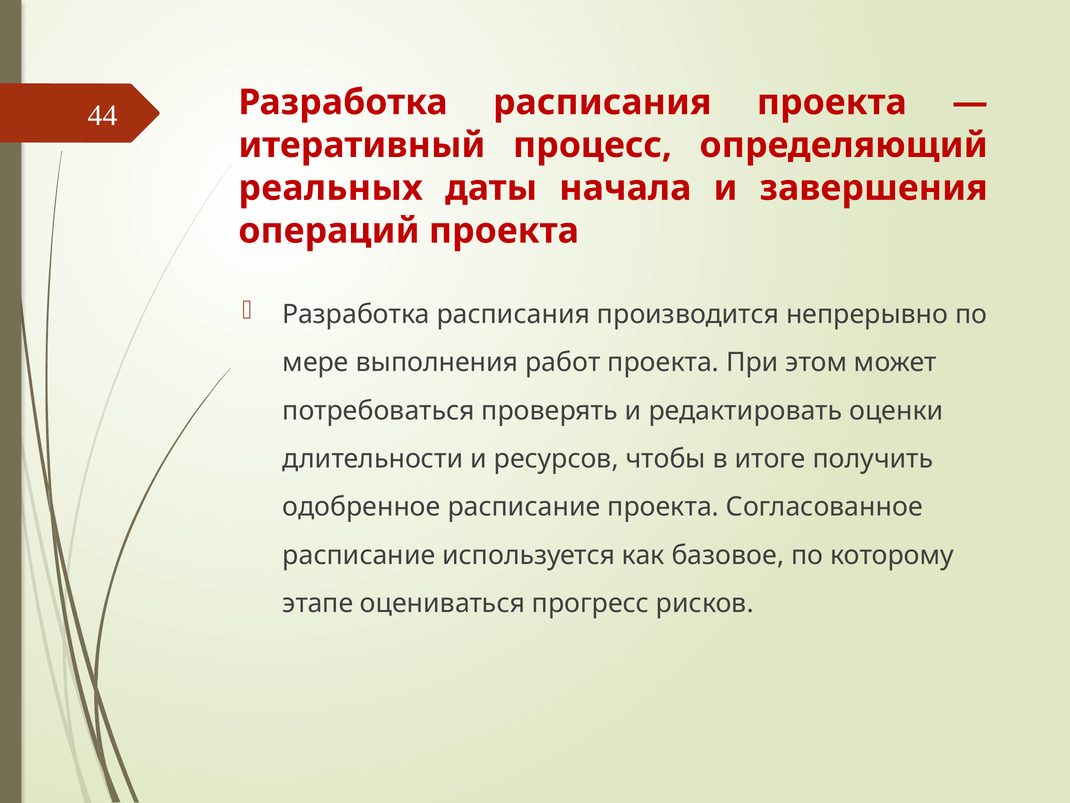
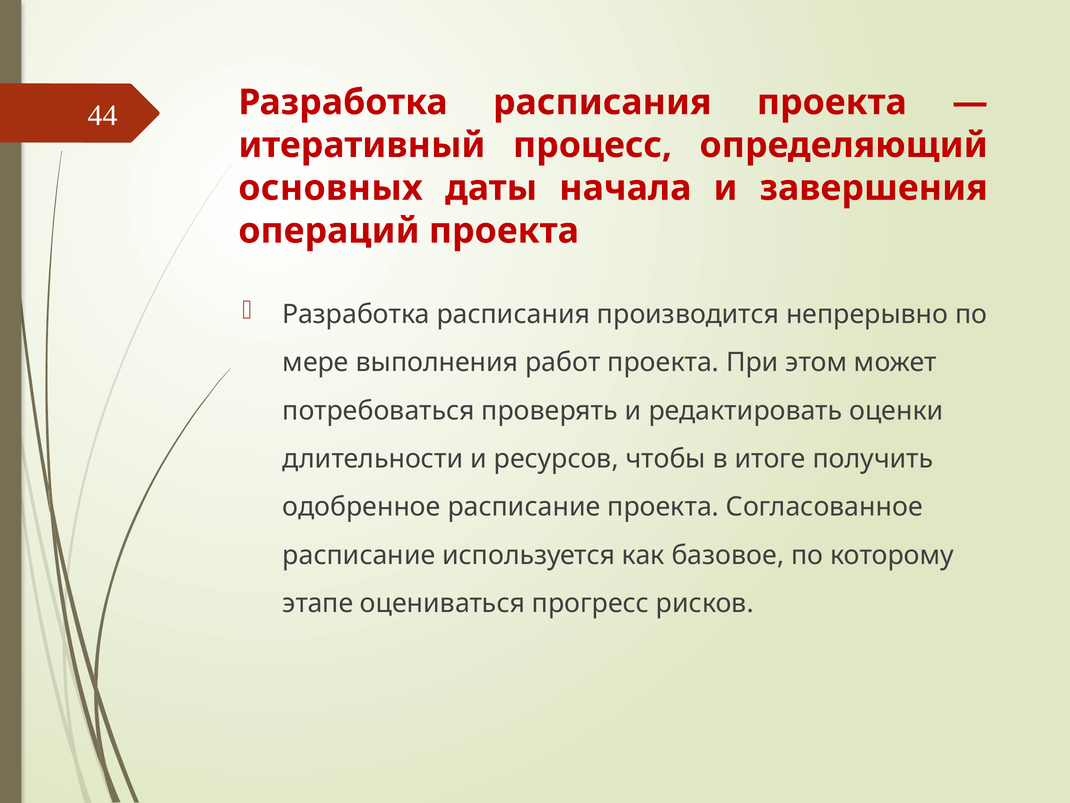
реальных: реальных -> основных
